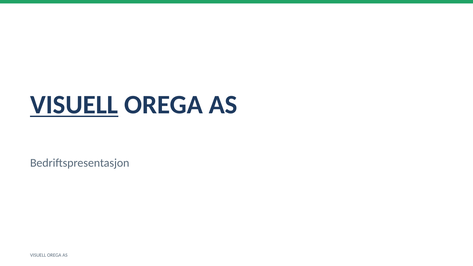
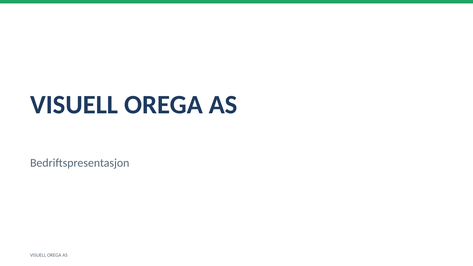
VISUELL at (74, 105) underline: present -> none
